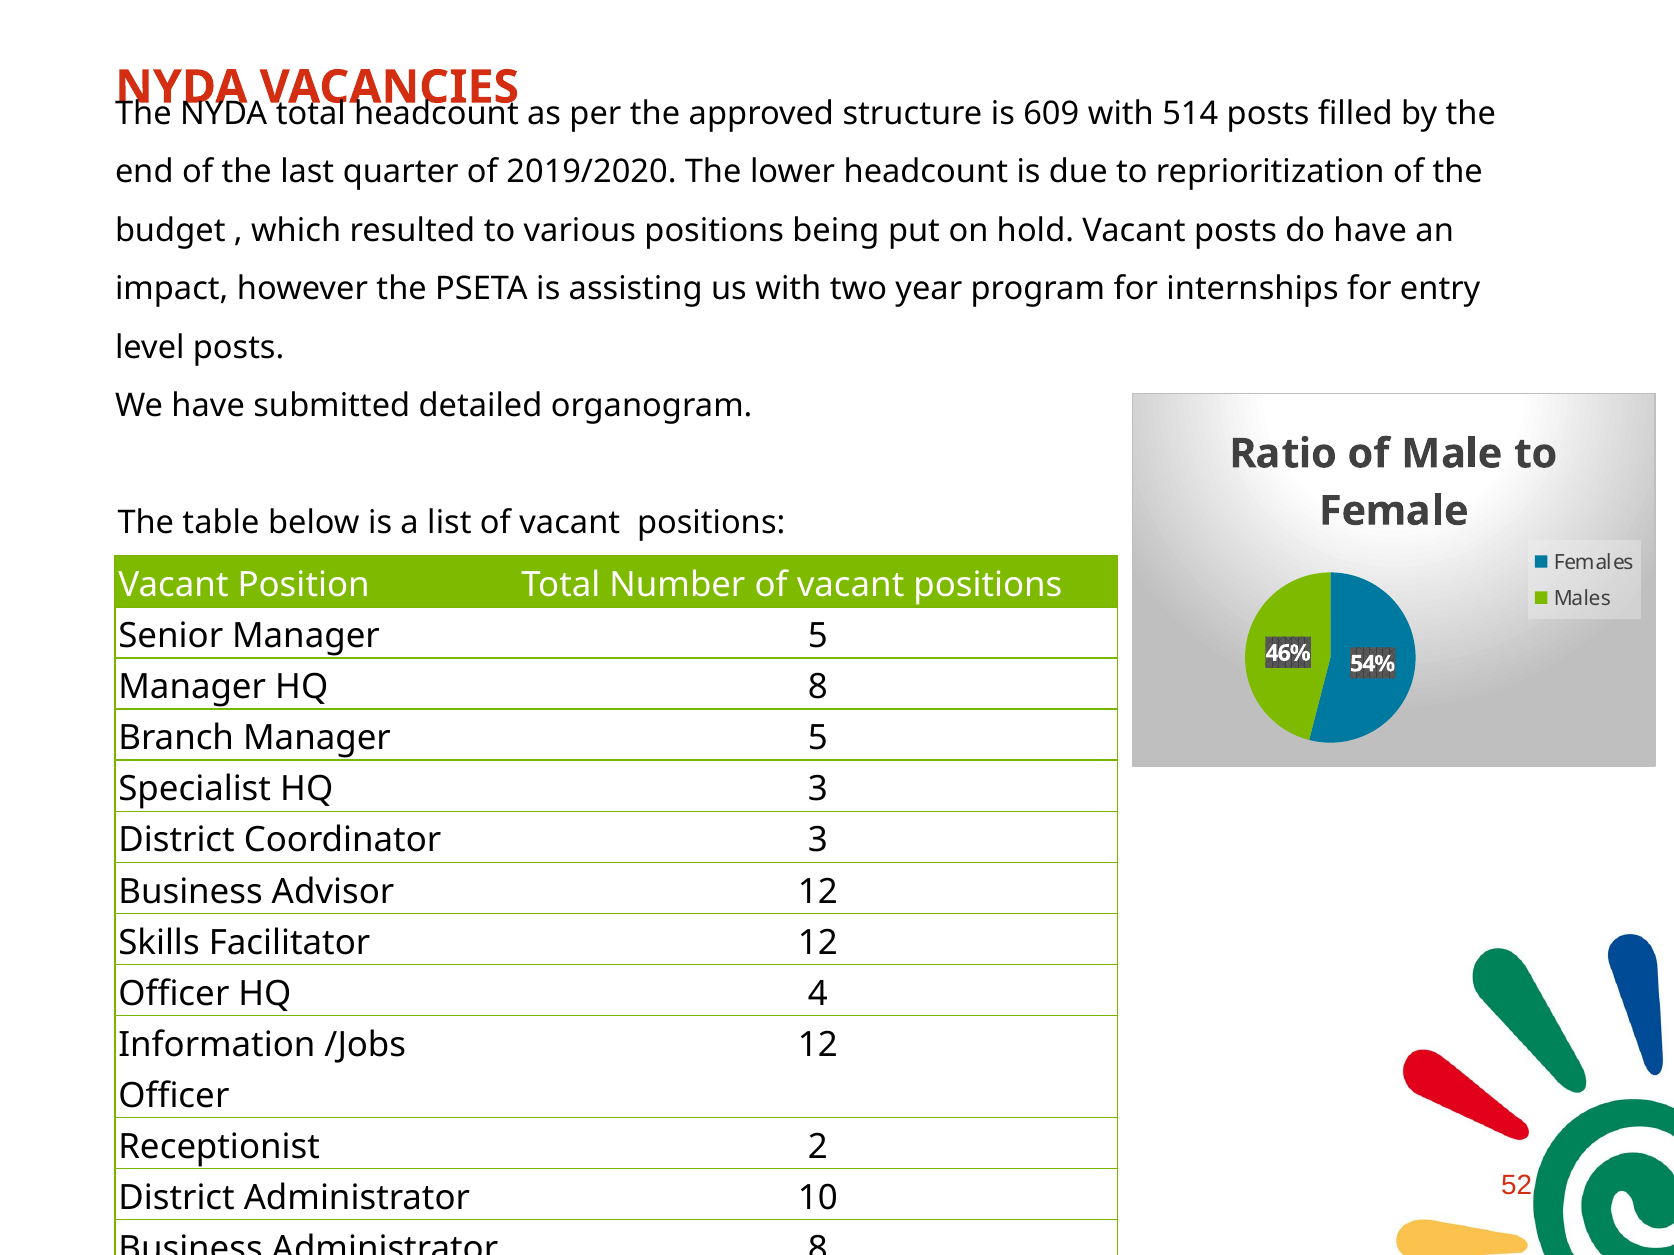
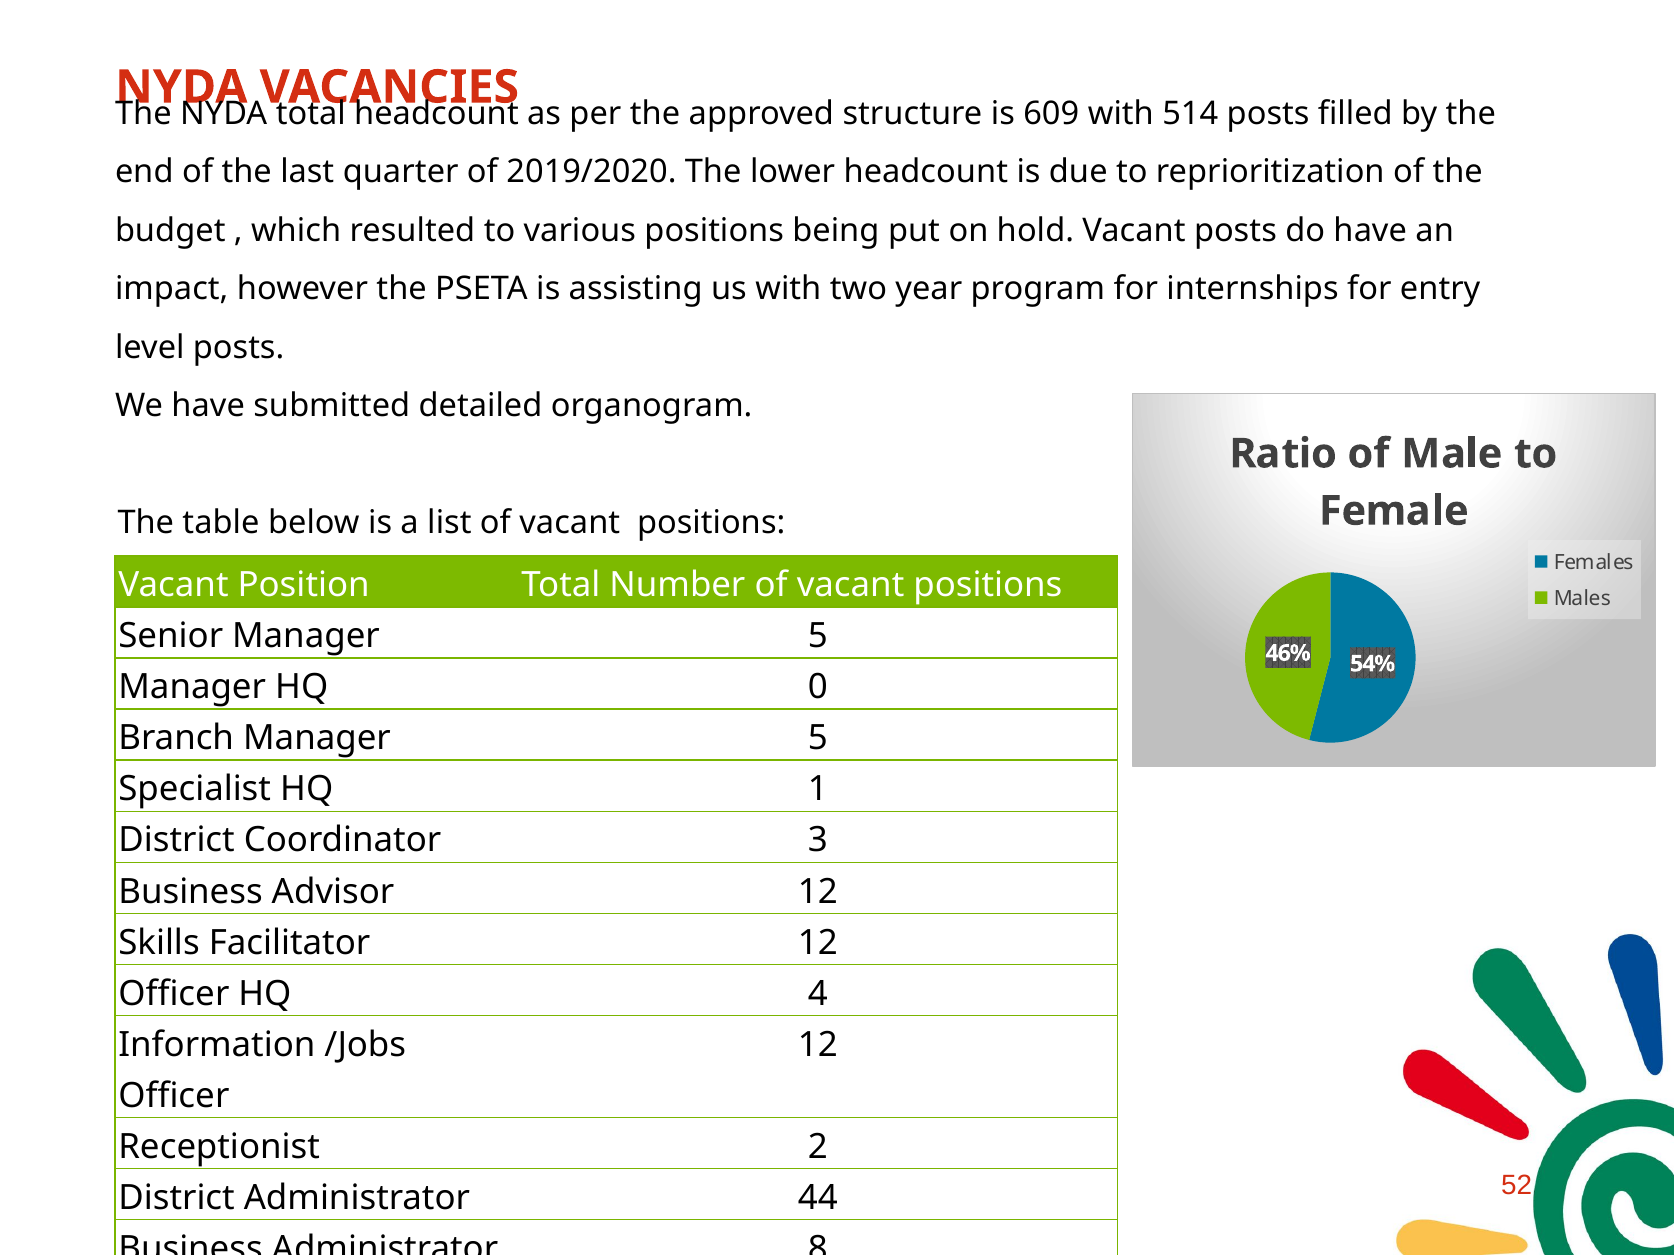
HQ 8: 8 -> 0
HQ 3: 3 -> 1
10: 10 -> 44
